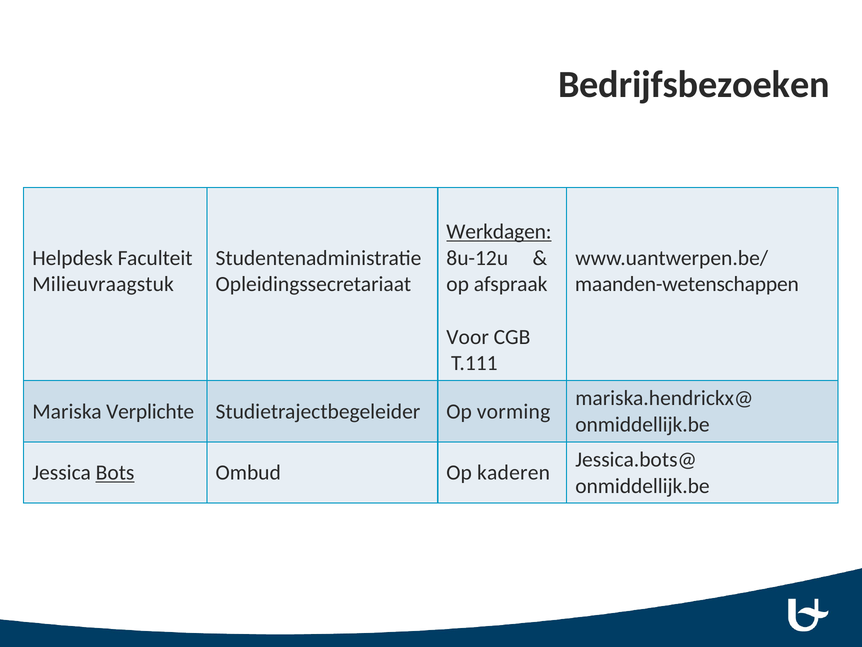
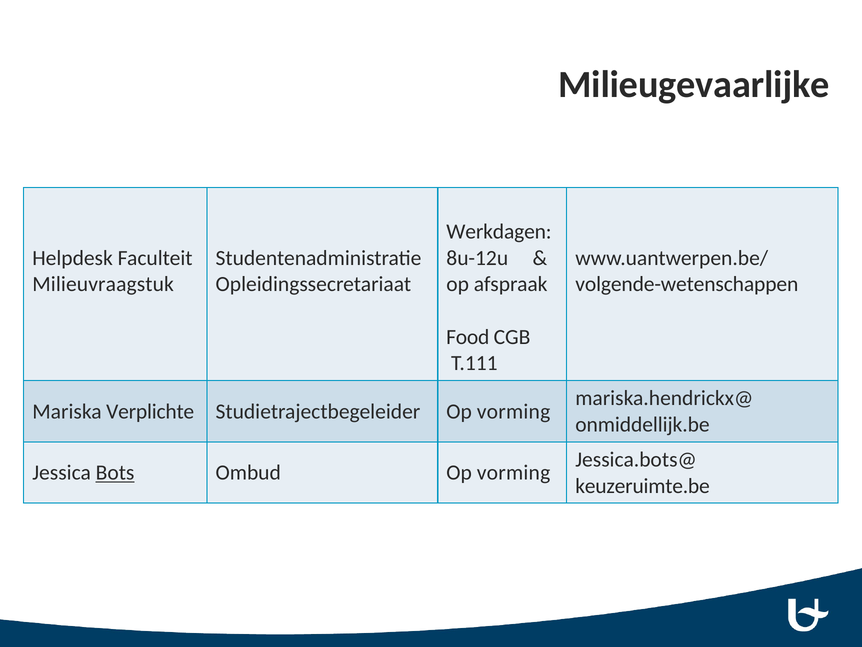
Bedrijfsbezoeken: Bedrijfsbezoeken -> Milieugevaarlijke
Werkdagen underline: present -> none
maanden-wetenschappen: maanden-wetenschappen -> volgende-wetenschappen
Voor: Voor -> Food
Ombud Op kaderen: kaderen -> vorming
onmiddellijk.be at (642, 486): onmiddellijk.be -> keuzeruimte.be
